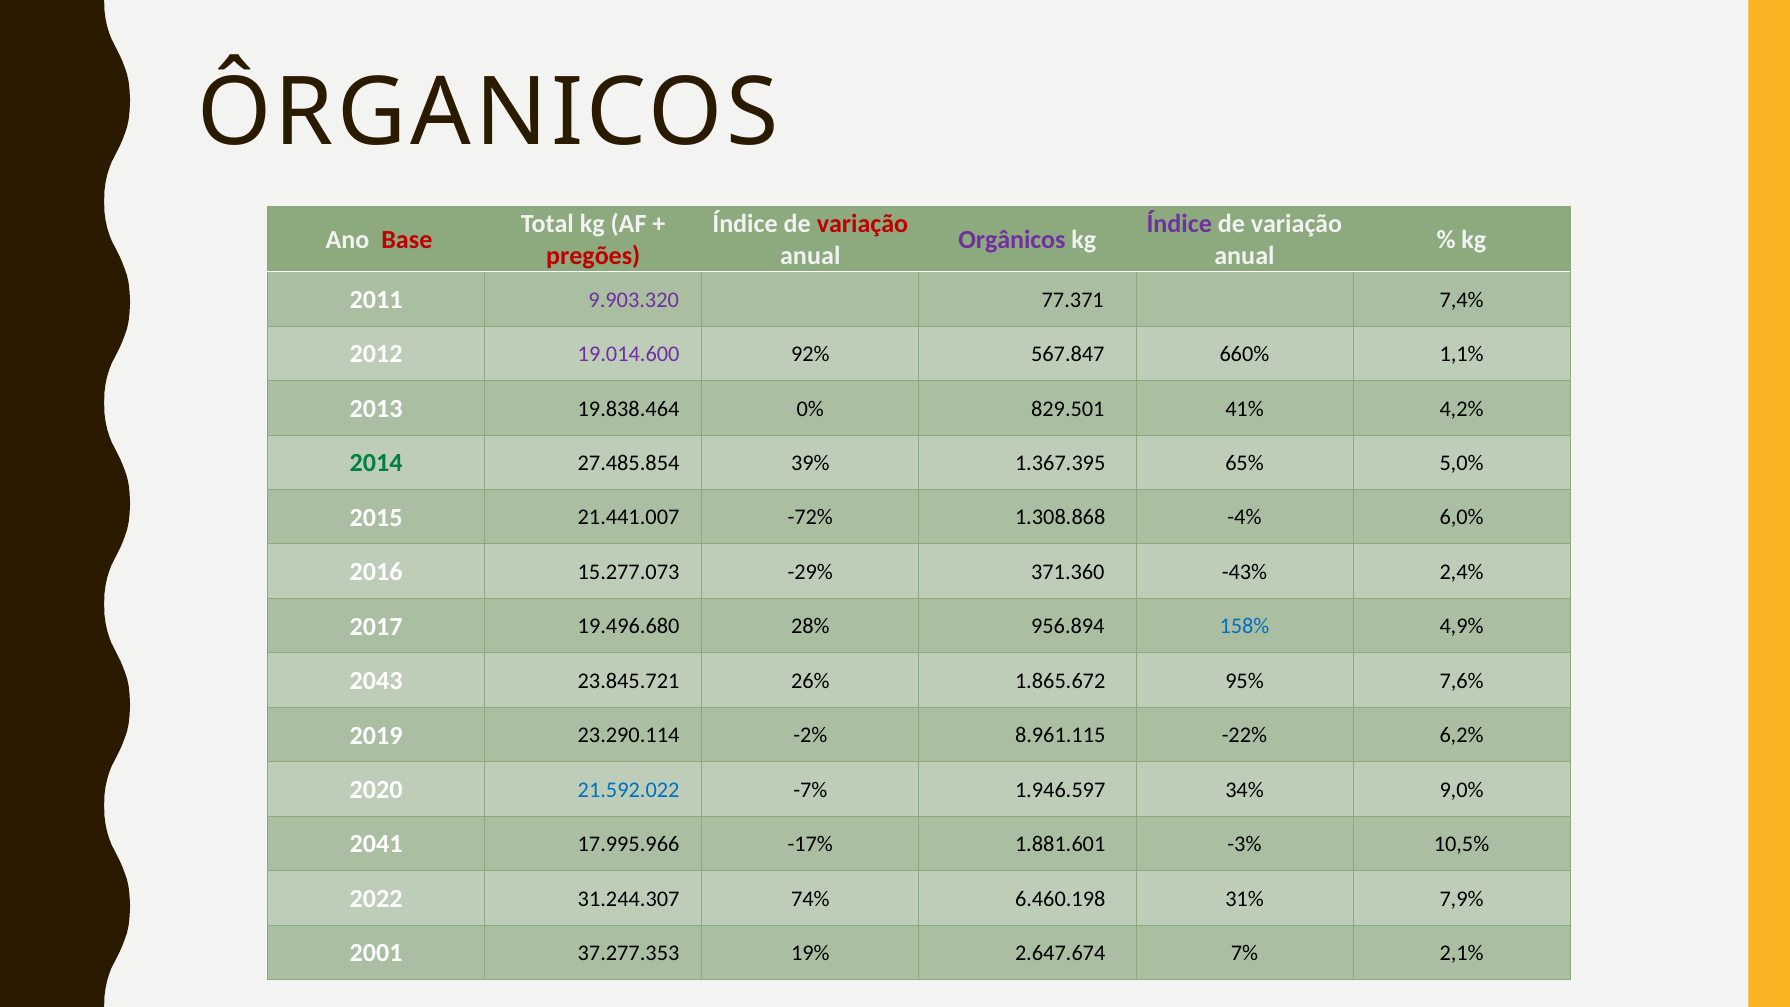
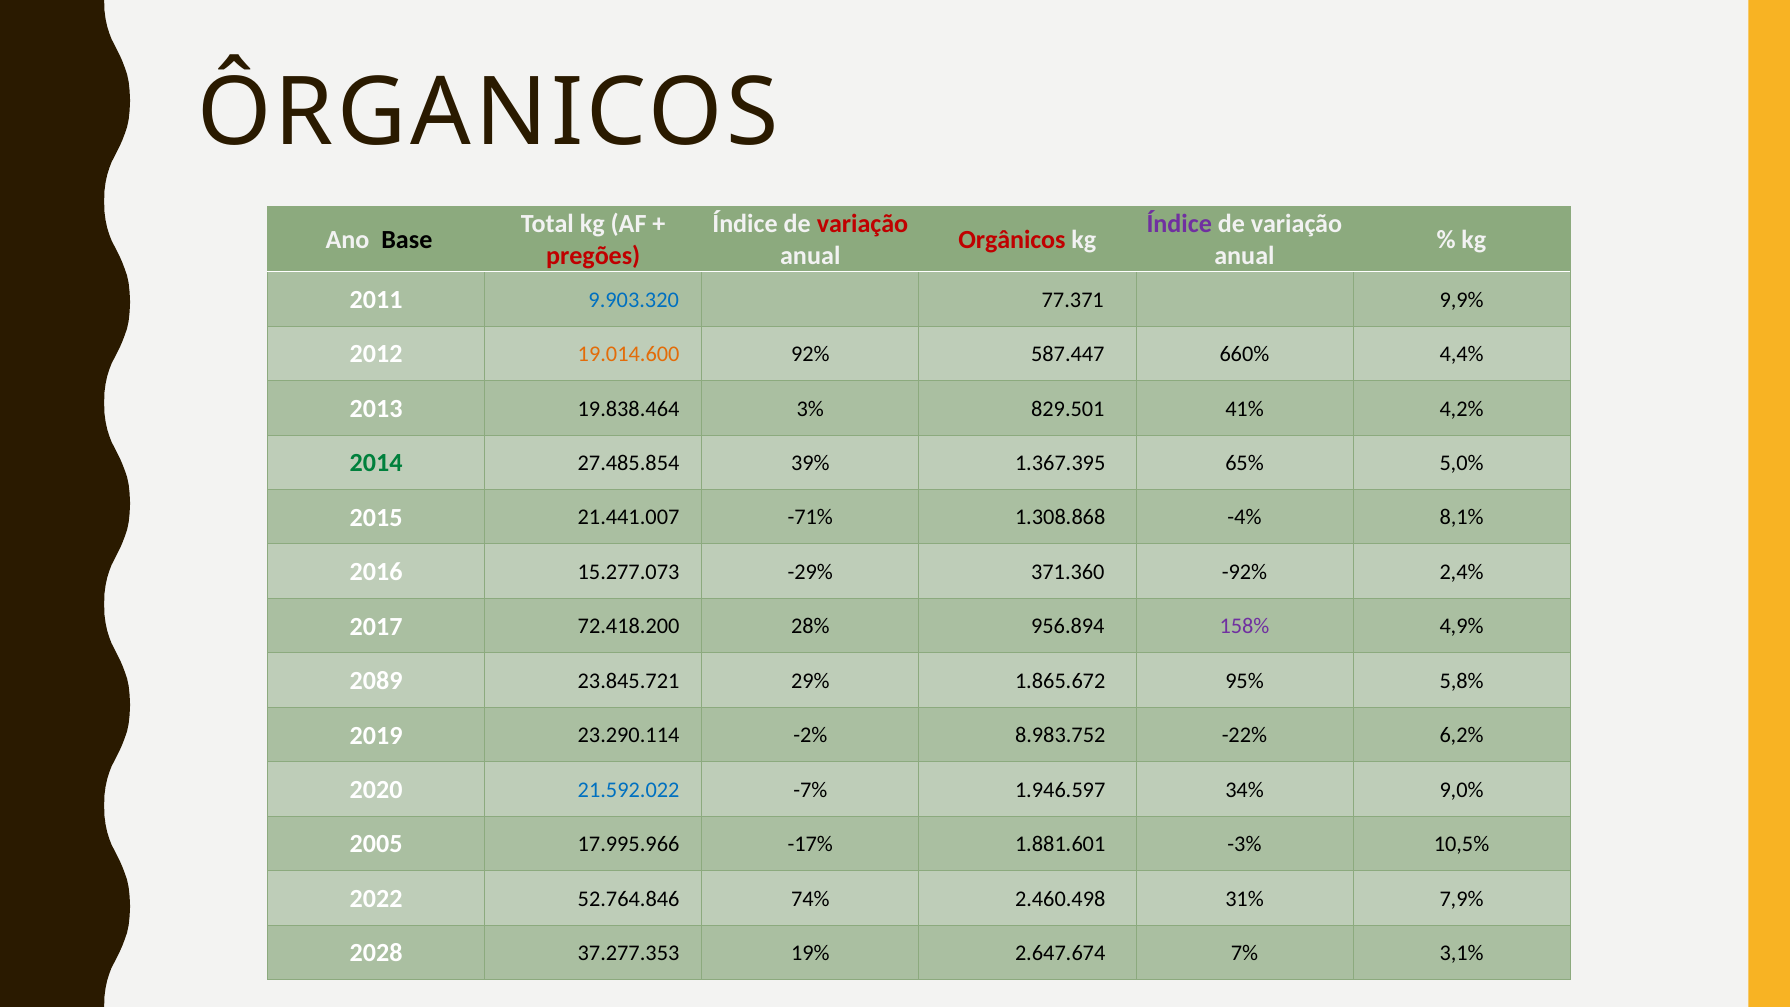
Base colour: red -> black
Orgânicos colour: purple -> red
9.903.320 colour: purple -> blue
7,4%: 7,4% -> 9,9%
19.014.600 colour: purple -> orange
567.847: 567.847 -> 587.447
1,1%: 1,1% -> 4,4%
0%: 0% -> 3%
-72%: -72% -> -71%
6,0%: 6,0% -> 8,1%
-43%: -43% -> -92%
19.496.680: 19.496.680 -> 72.418.200
158% colour: blue -> purple
2043: 2043 -> 2089
26%: 26% -> 29%
7,6%: 7,6% -> 5,8%
8.961.115: 8.961.115 -> 8.983.752
2041: 2041 -> 2005
31.244.307: 31.244.307 -> 52.764.846
6.460.198: 6.460.198 -> 2.460.498
2001: 2001 -> 2028
2,1%: 2,1% -> 3,1%
